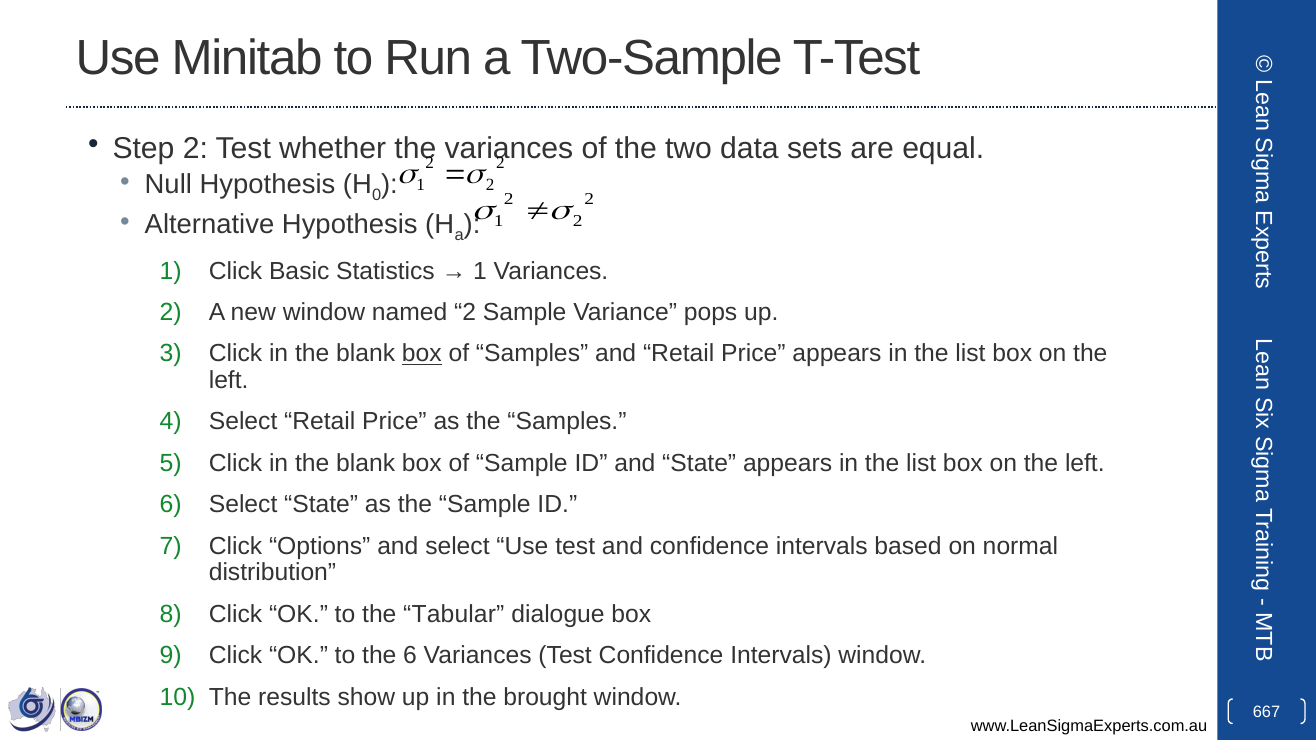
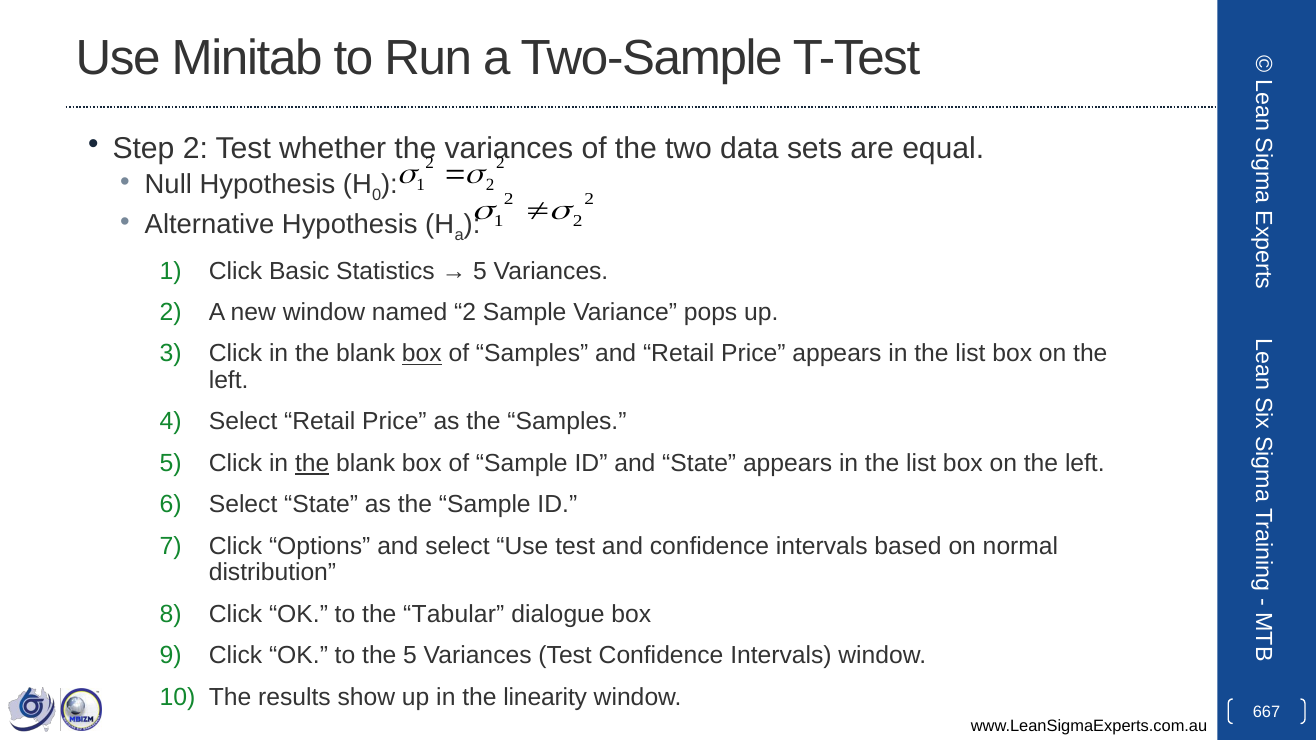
1 at (480, 271): 1 -> 5
the at (312, 463) underline: none -> present
the 6: 6 -> 5
brought: brought -> linearity
